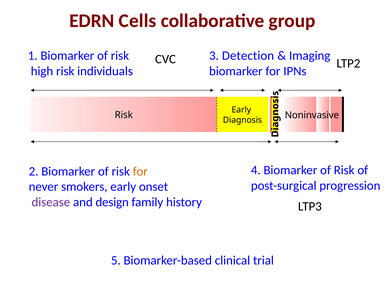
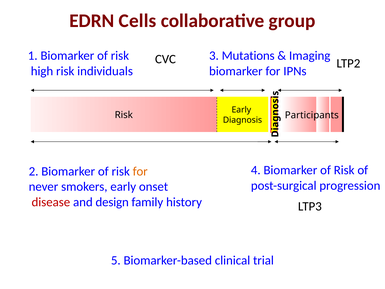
Detection: Detection -> Mutations
Noninvasive: Noninvasive -> Participants
disease colour: purple -> red
